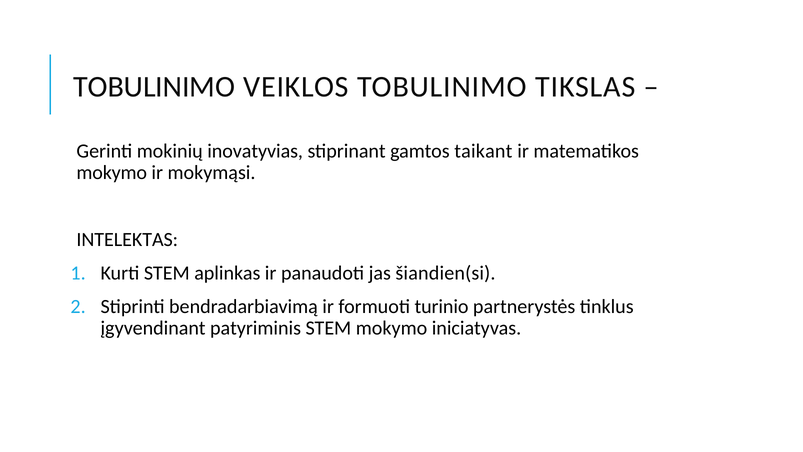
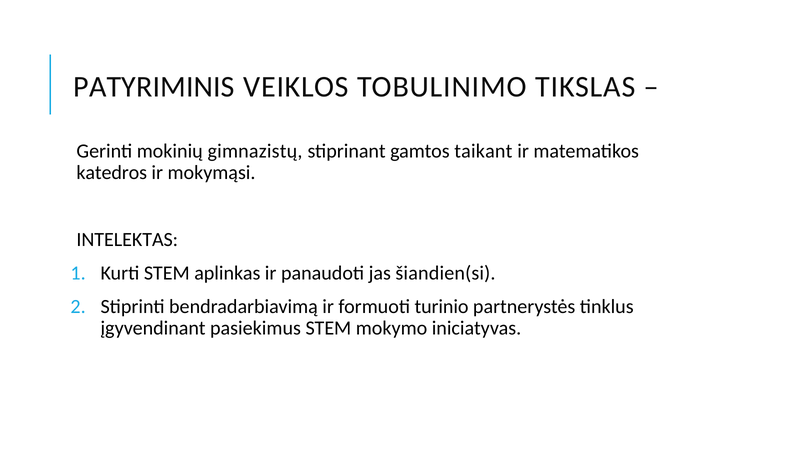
TOBULINIMO at (154, 87): TOBULINIMO -> PATYRIMINIS
inovatyvias: inovatyvias -> gimnazistų
mokymo at (112, 173): mokymo -> katedros
patyriminis: patyriminis -> pasiekimus
